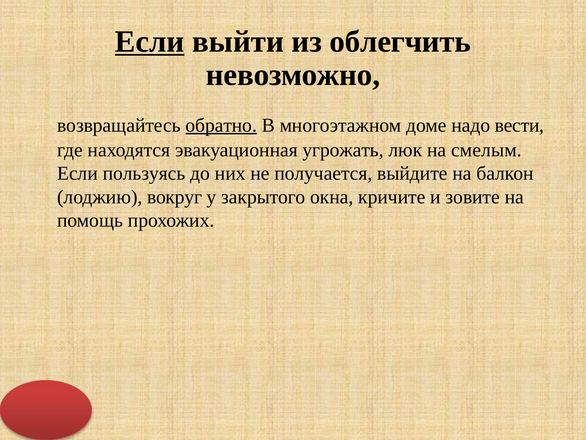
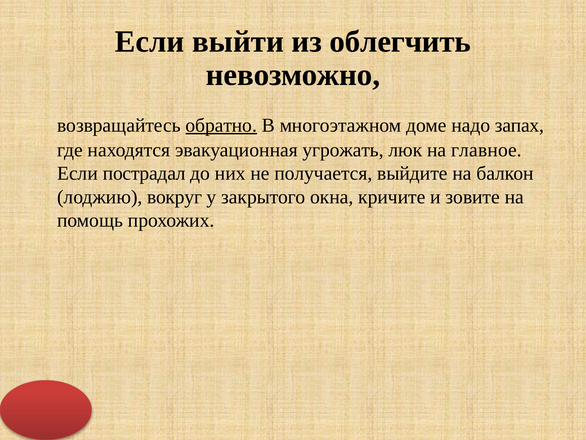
Если at (150, 42) underline: present -> none
вести: вести -> запах
смелым: смелым -> главное
пользуясь: пользуясь -> пострадал
